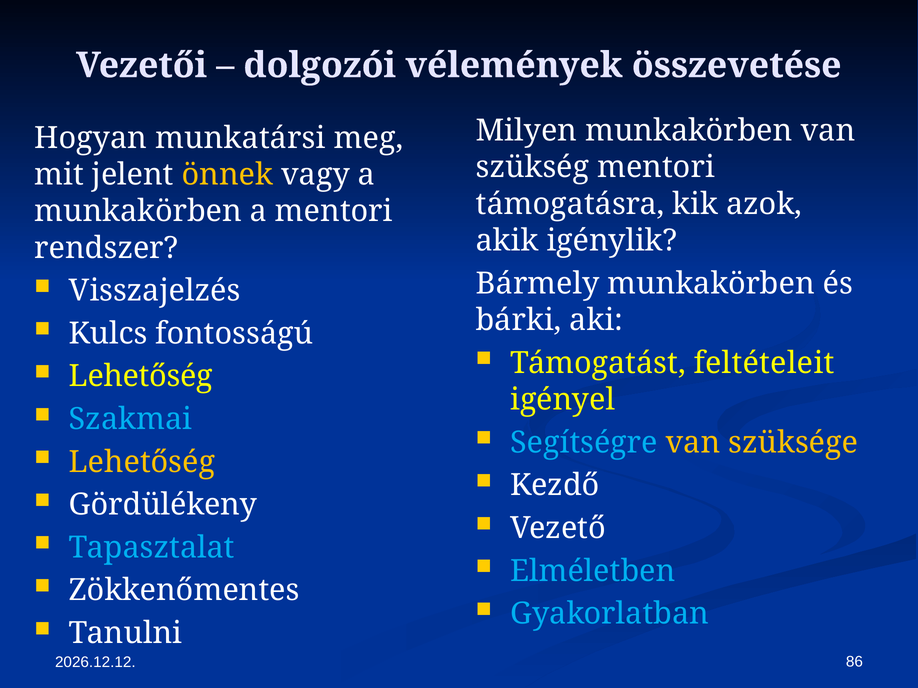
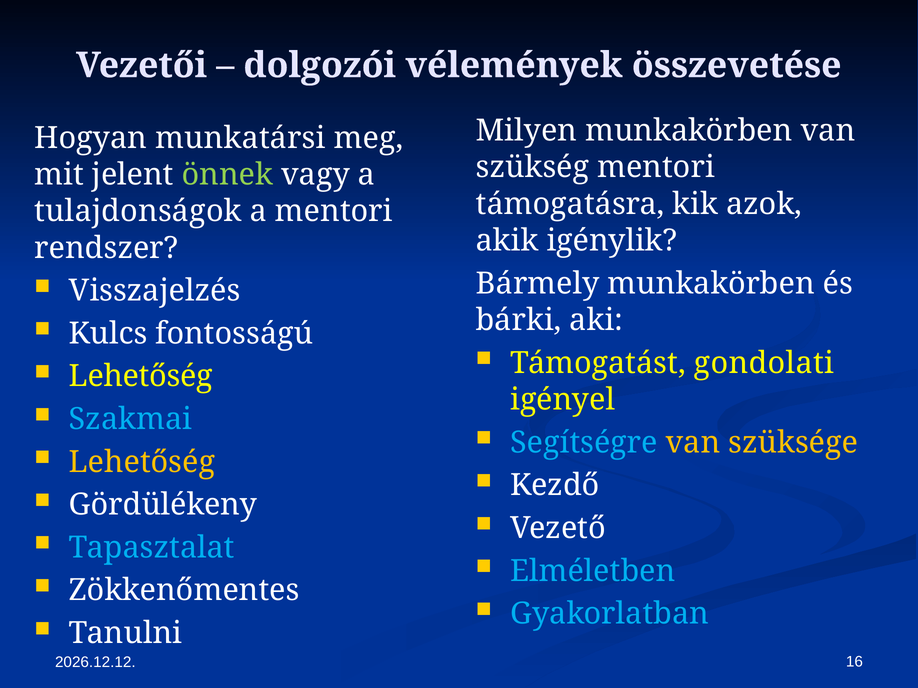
önnek colour: yellow -> light green
munkakörben at (138, 211): munkakörben -> tulajdonságok
feltételeit: feltételeit -> gondolati
86: 86 -> 16
